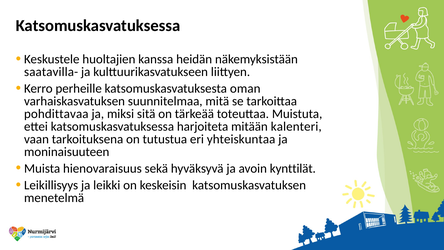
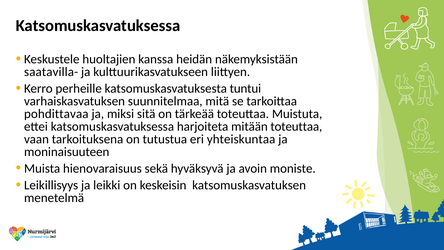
oman: oman -> tuntui
mitään kalenteri: kalenteri -> toteuttaa
kynttilät: kynttilät -> moniste
